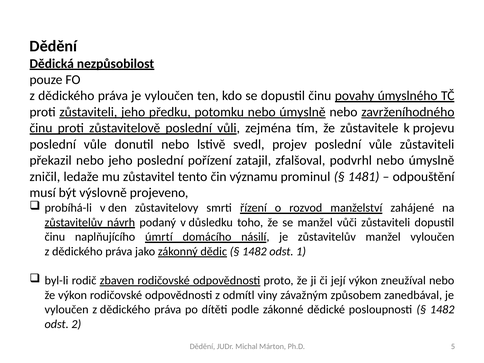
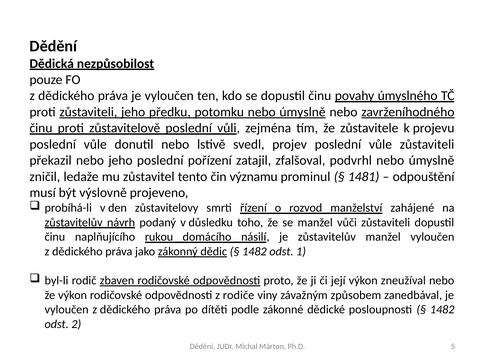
úmrtí: úmrtí -> rukou
odmítl: odmítl -> rodiče
